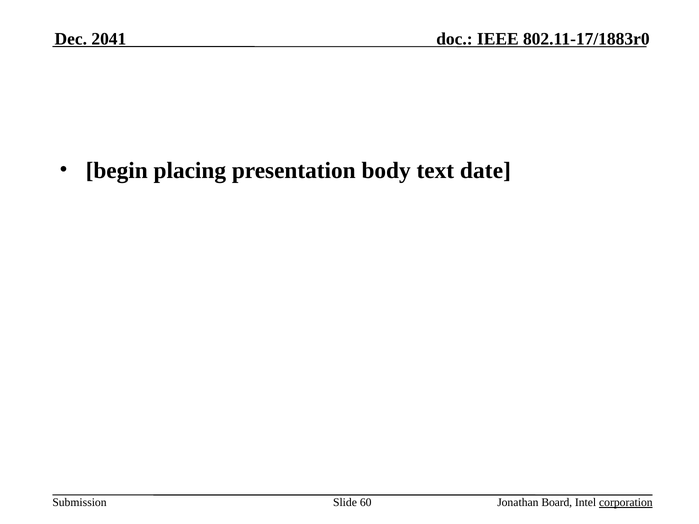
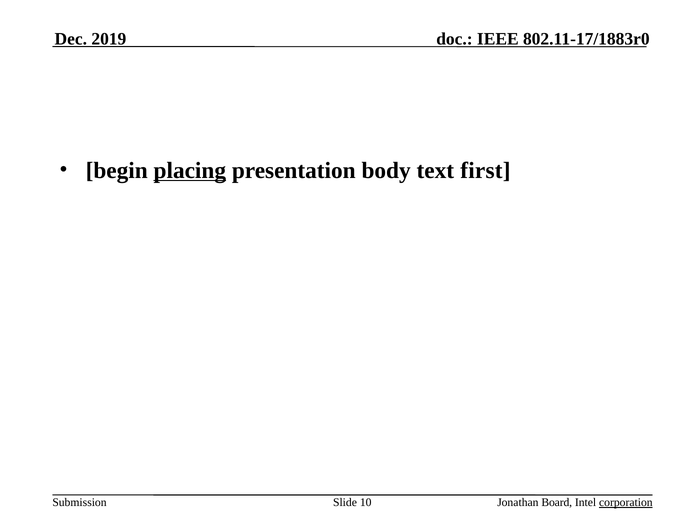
2041: 2041 -> 2019
placing underline: none -> present
date: date -> first
60: 60 -> 10
